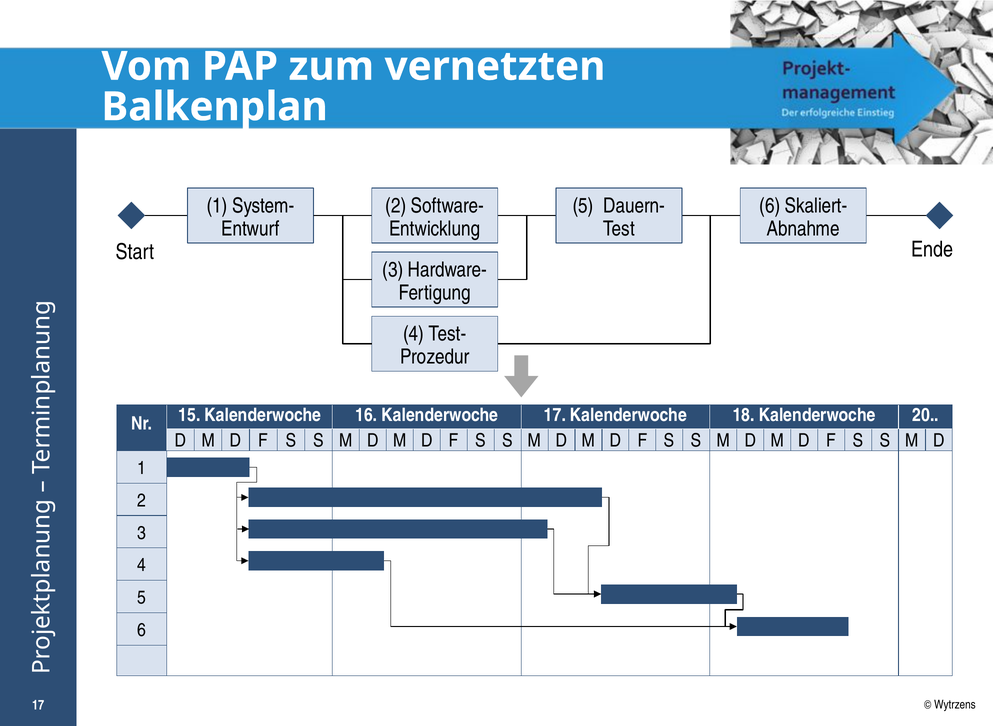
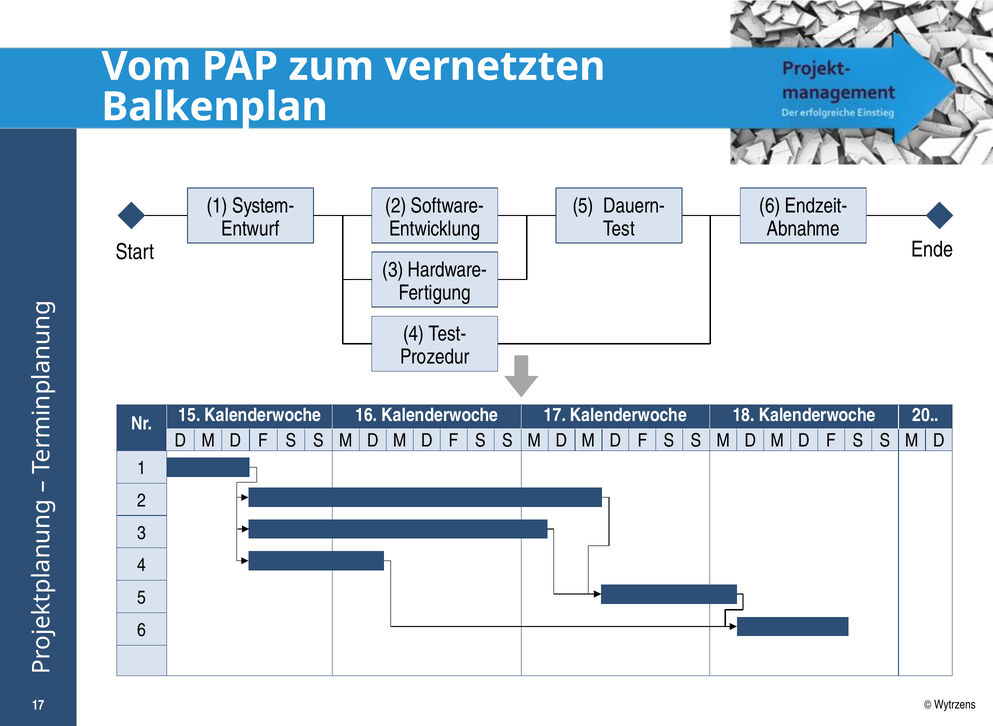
Skaliert-: Skaliert- -> Endzeit-
